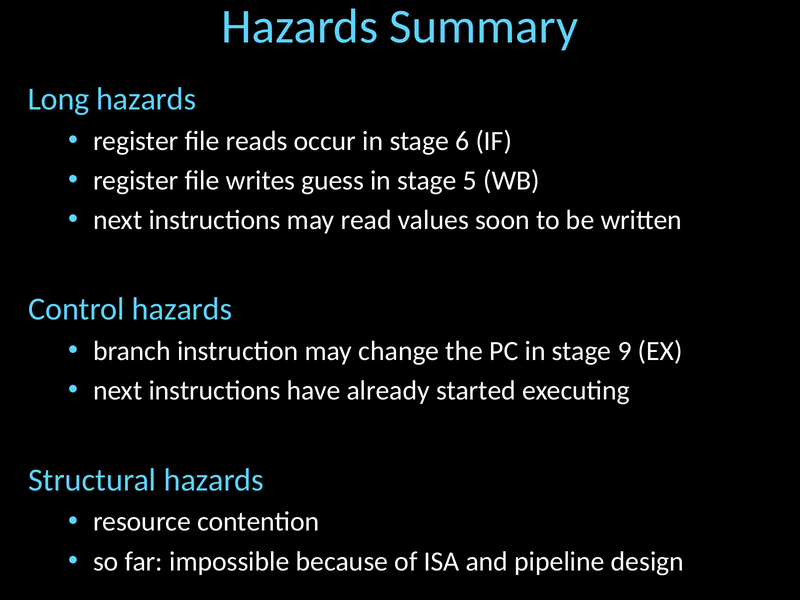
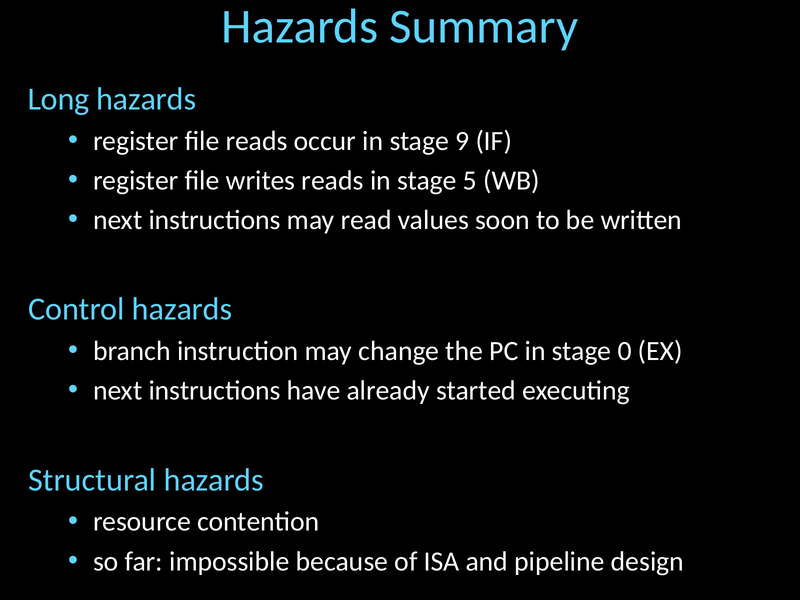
6: 6 -> 9
writes guess: guess -> reads
9: 9 -> 0
